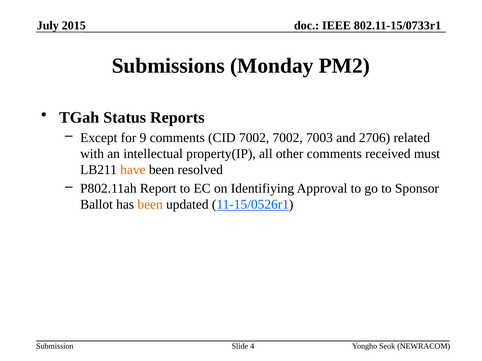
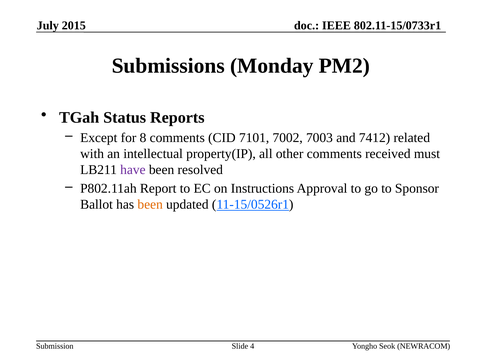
9: 9 -> 8
CID 7002: 7002 -> 7101
2706: 2706 -> 7412
have colour: orange -> purple
Identifiying: Identifiying -> Instructions
